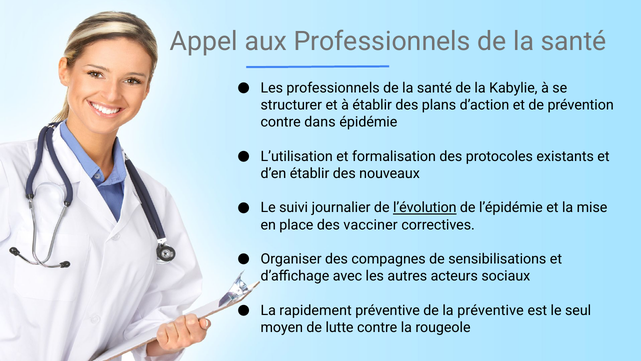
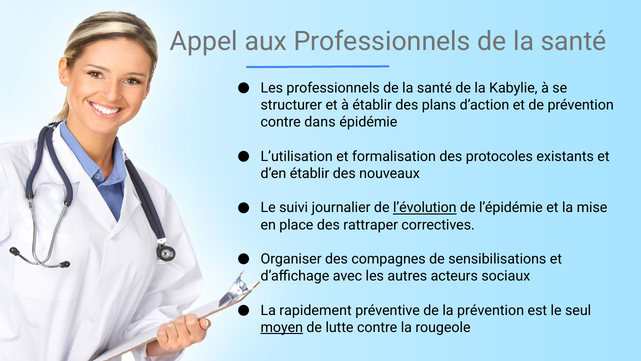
vacciner: vacciner -> rattraper
la préventive: préventive -> prévention
moyen underline: none -> present
